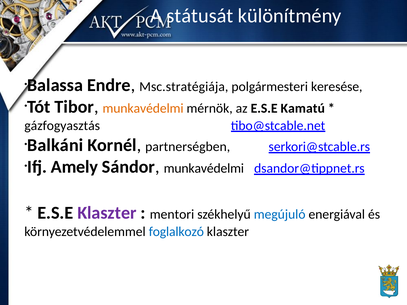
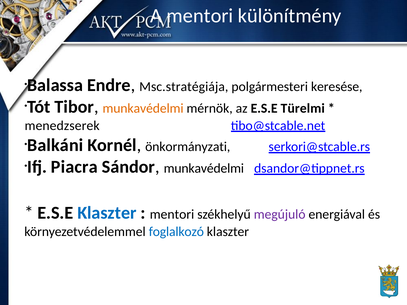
A státusát: státusát -> mentori
Kamatú: Kamatú -> Türelmi
gázfogyasztás: gázfogyasztás -> menedzserek
partnerségben: partnerségben -> önkormányzati
Amely: Amely -> Piacra
Klaszter at (107, 213) colour: purple -> blue
megújuló colour: blue -> purple
